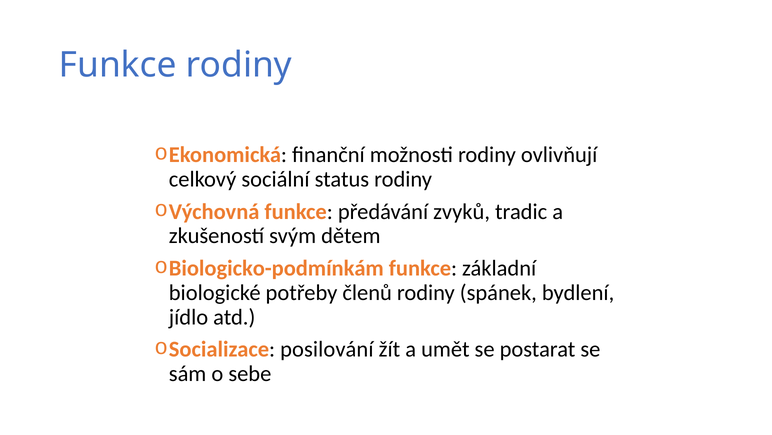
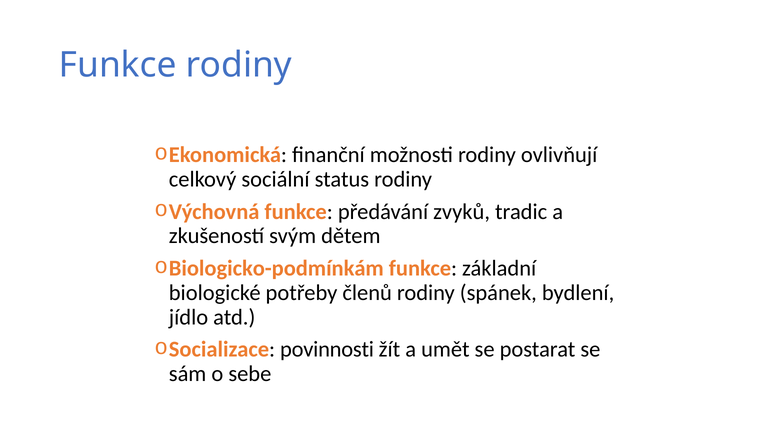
posilování: posilování -> povinnosti
